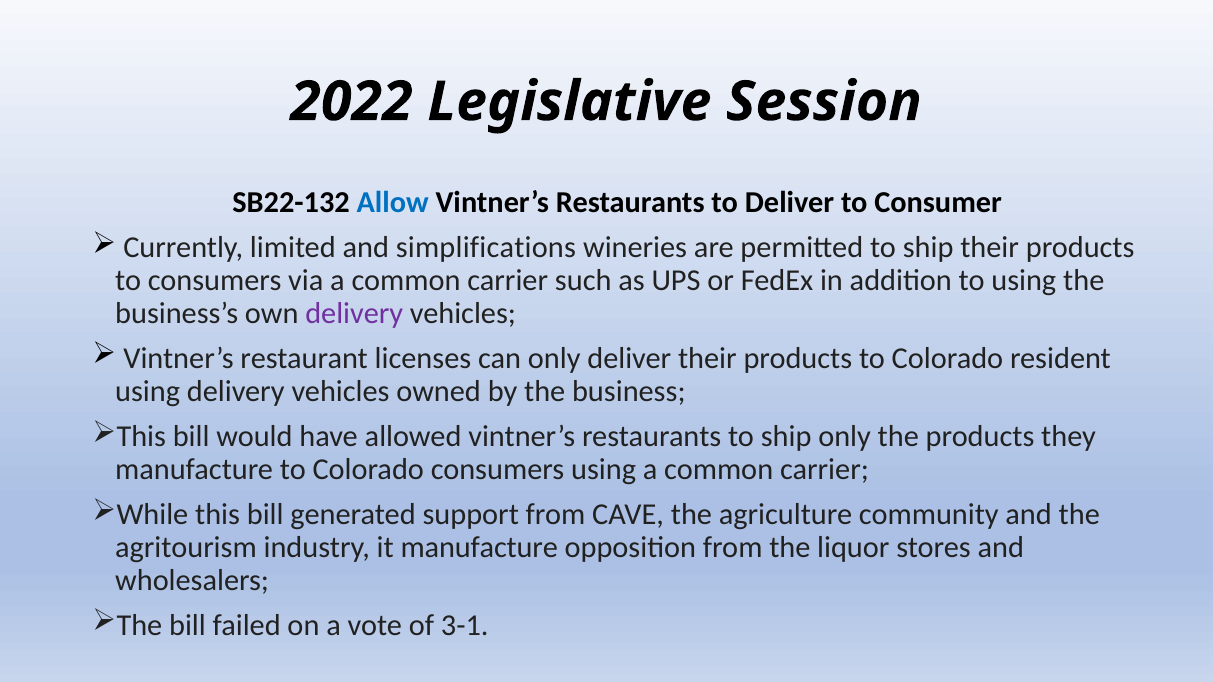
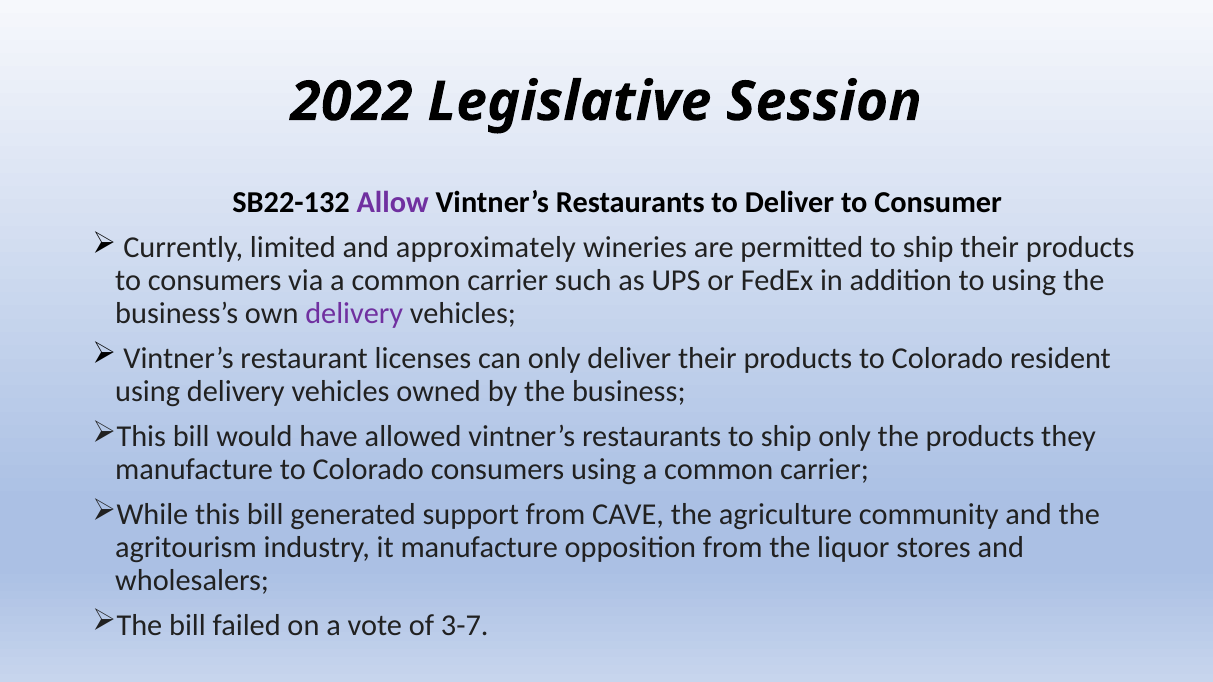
Allow colour: blue -> purple
simplifications: simplifications -> approximately
3-1: 3-1 -> 3-7
